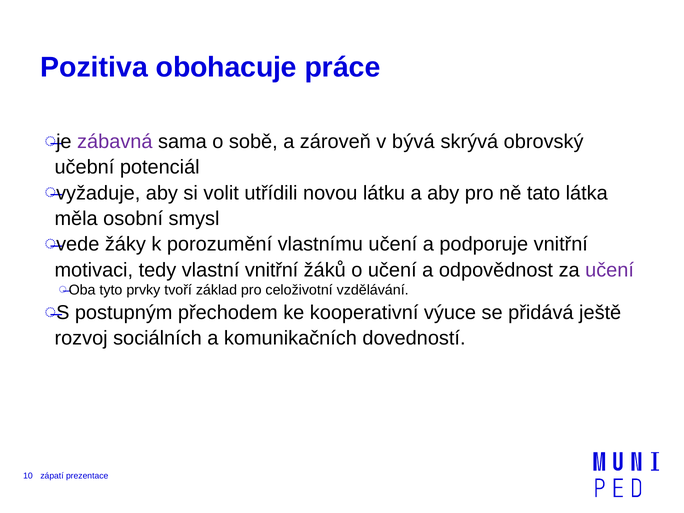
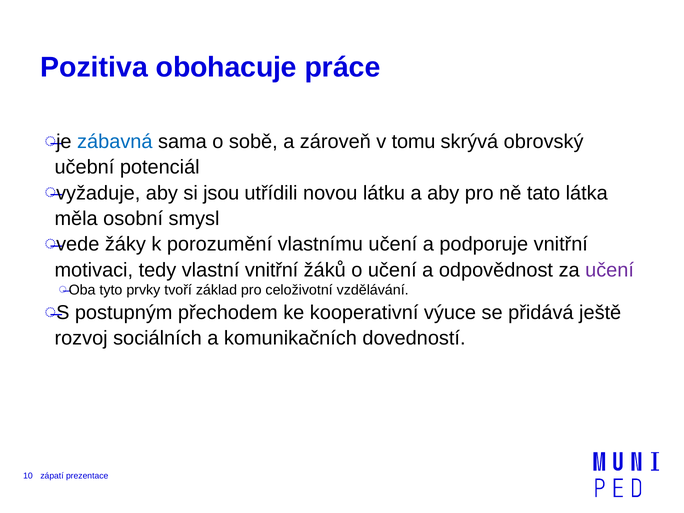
zábavná colour: purple -> blue
bývá: bývá -> tomu
volit: volit -> jsou
